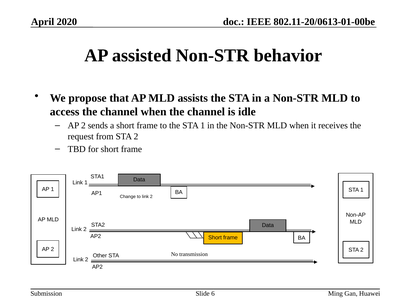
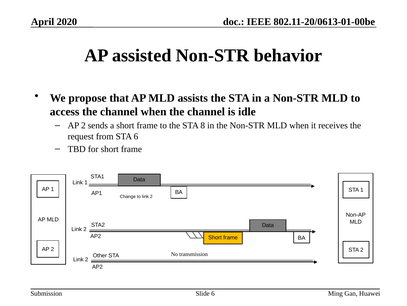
the STA 1: 1 -> 8
from STA 2: 2 -> 6
